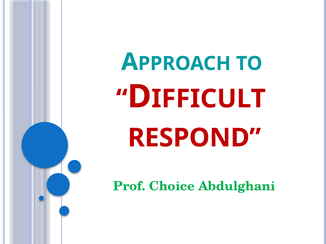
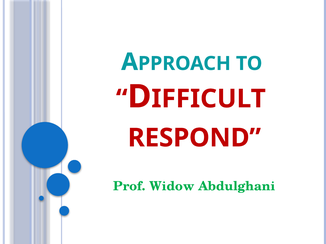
Choice: Choice -> Widow
